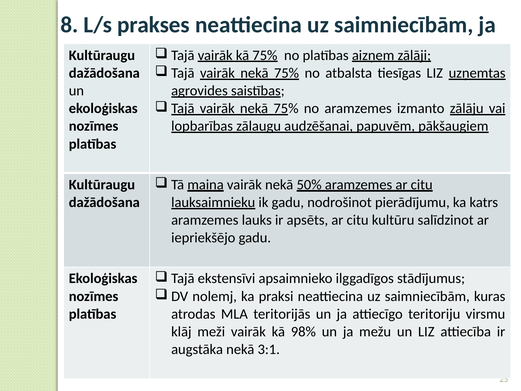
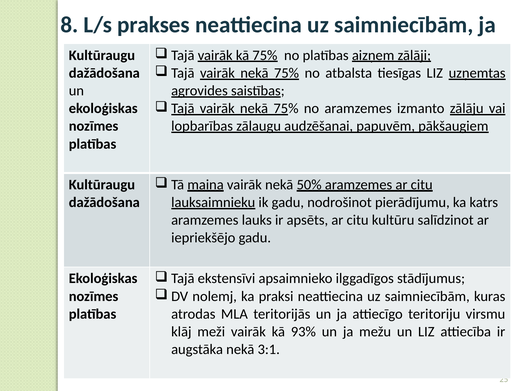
98%: 98% -> 93%
